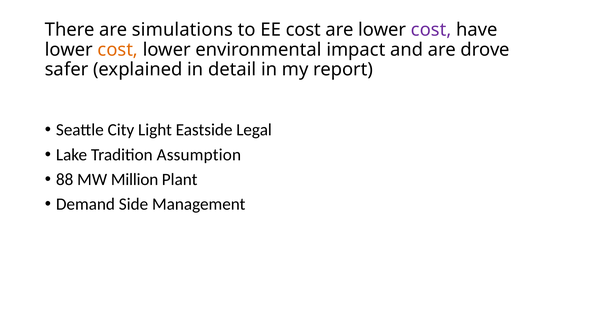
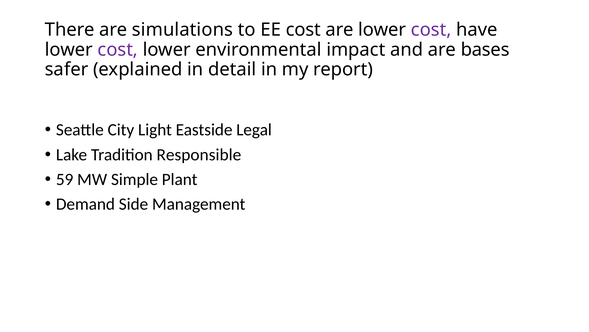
cost at (118, 50) colour: orange -> purple
drove: drove -> bases
Assumption: Assumption -> Responsible
88: 88 -> 59
Million: Million -> Simple
